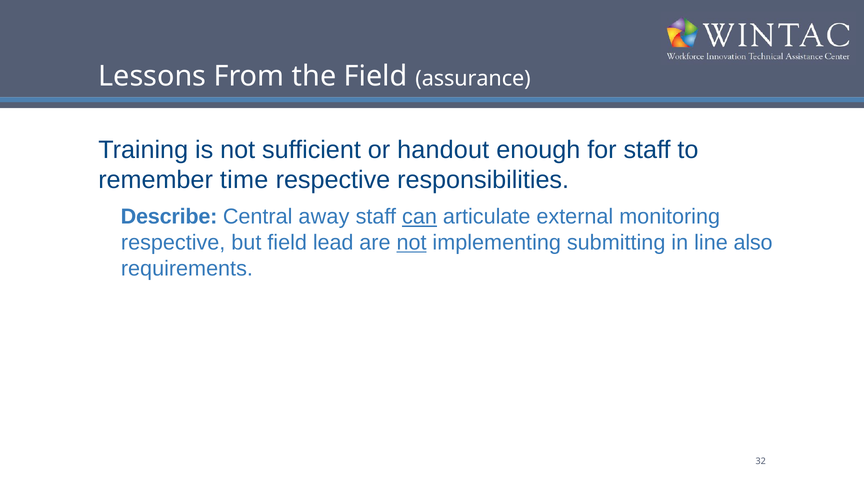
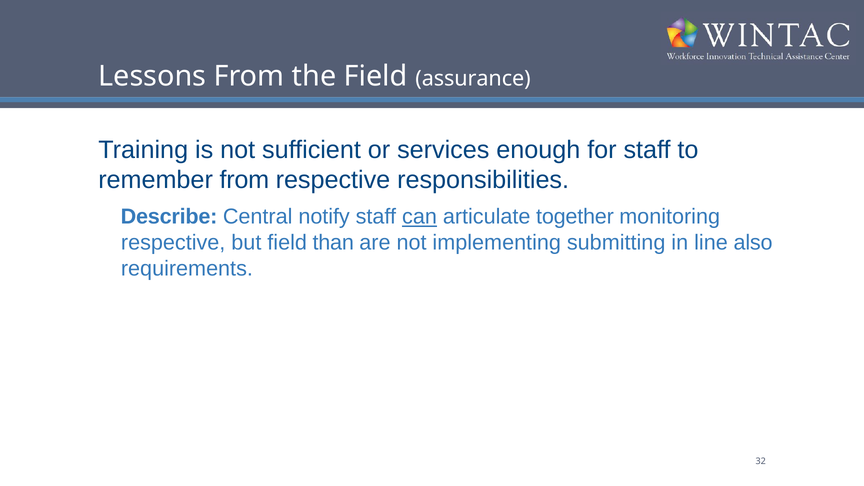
handout: handout -> services
remember time: time -> from
away: away -> notify
external: external -> together
lead: lead -> than
not at (412, 243) underline: present -> none
